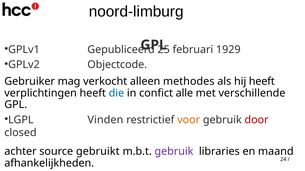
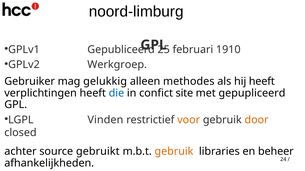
1929: 1929 -> 1910
Objectcode: Objectcode -> Werkgroep
verkocht: verkocht -> gelukkig
alle: alle -> site
verschillende: verschillende -> gepupliceerd
door colour: red -> orange
gebruik at (174, 152) colour: purple -> orange
maand: maand -> beheer
